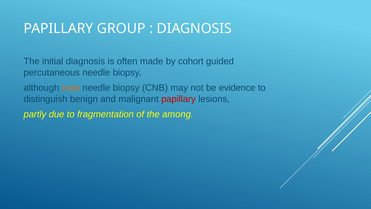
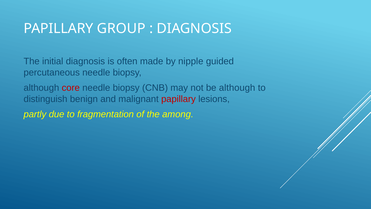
cohort: cohort -> nipple
core colour: orange -> red
be evidence: evidence -> although
